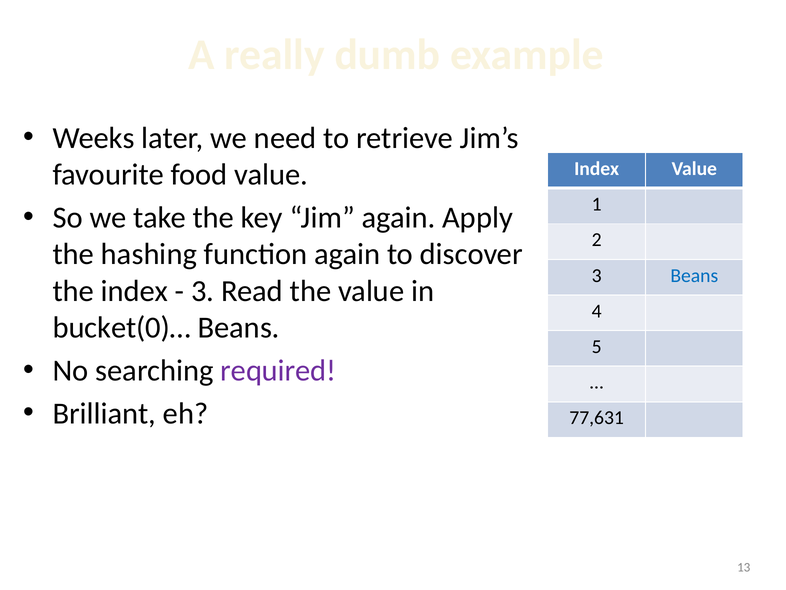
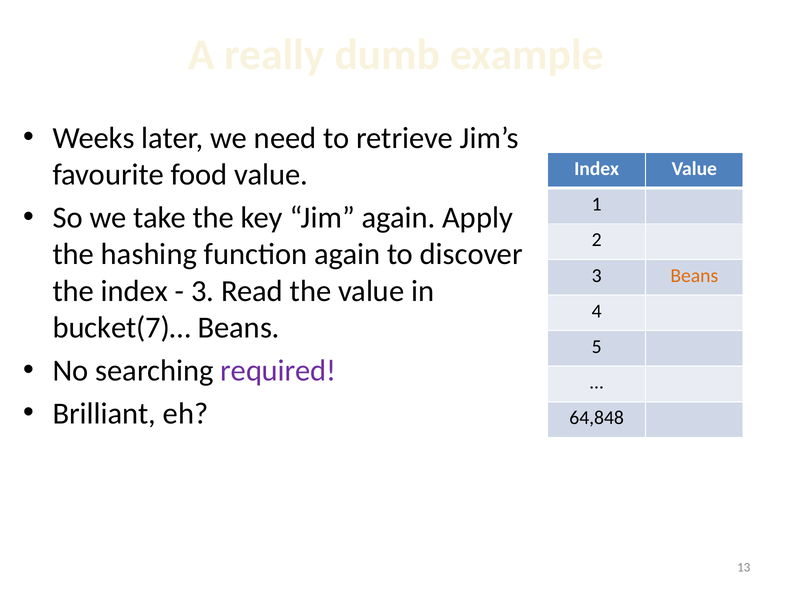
Beans at (694, 275) colour: blue -> orange
bucket(0)…: bucket(0)… -> bucket(7)…
77,631: 77,631 -> 64,848
